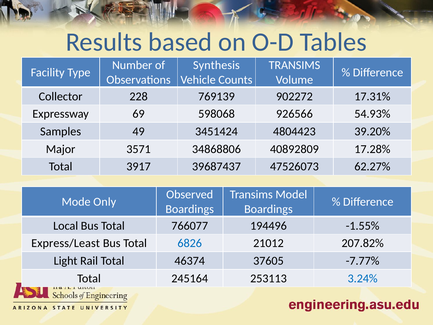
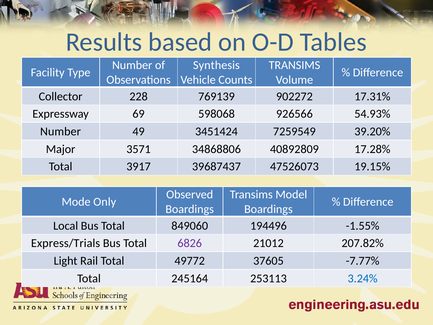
Samples at (61, 131): Samples -> Number
4804423: 4804423 -> 7259549
62.27%: 62.27% -> 19.15%
766077: 766077 -> 849060
Express/Least: Express/Least -> Express/Trials
6826 colour: blue -> purple
46374: 46374 -> 49772
